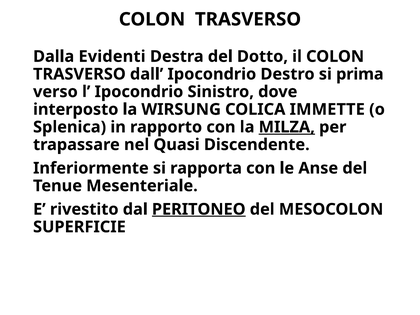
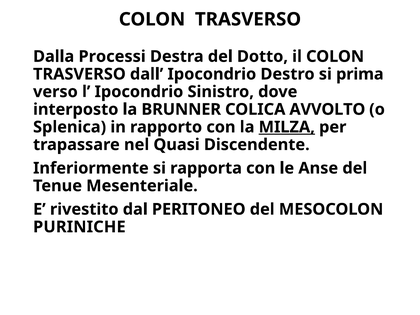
Evidenti: Evidenti -> Processi
WIRSUNG: WIRSUNG -> BRUNNER
IMMETTE: IMMETTE -> AVVOLTO
PERITONEO underline: present -> none
SUPERFICIE: SUPERFICIE -> PURINICHE
